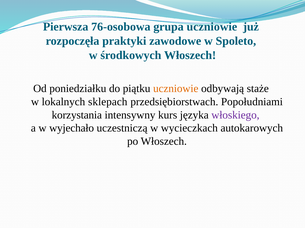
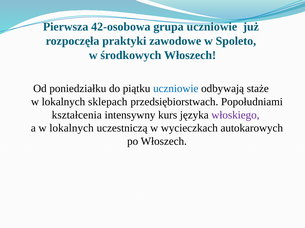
76-osobowa: 76-osobowa -> 42-osobowa
uczniowie at (176, 89) colour: orange -> blue
korzystania: korzystania -> kształcenia
a w wyjechało: wyjechało -> lokalnych
